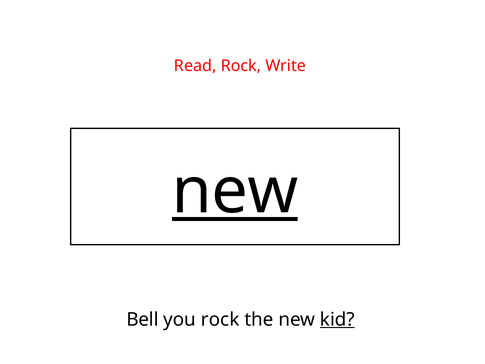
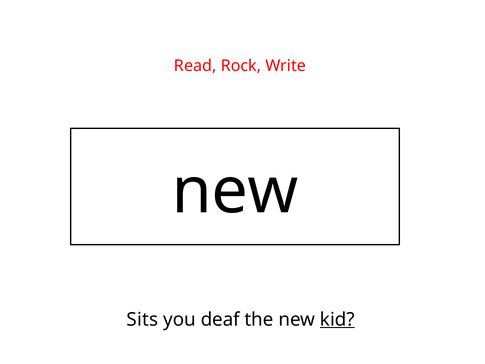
new at (235, 191) underline: present -> none
Bell: Bell -> Sits
you rock: rock -> deaf
